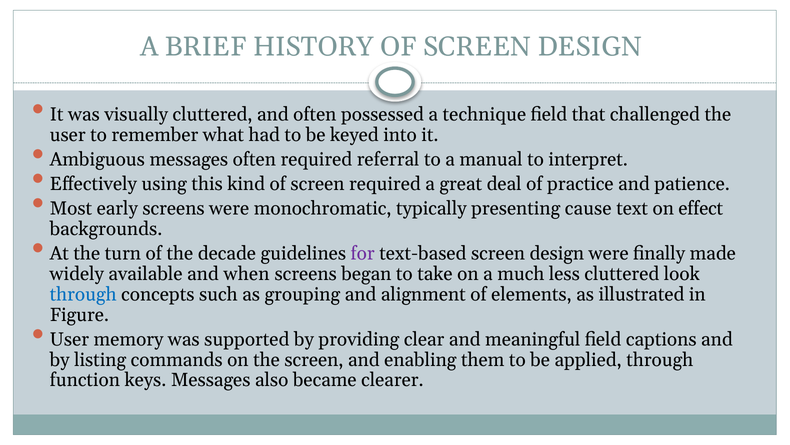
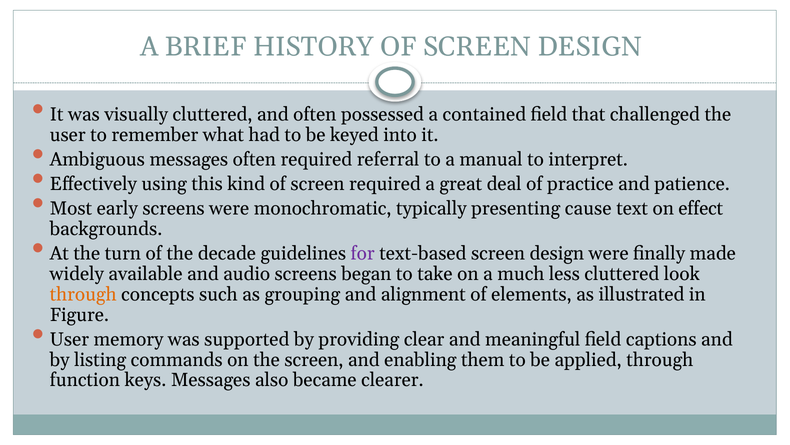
technique: technique -> contained
when: when -> audio
through at (83, 294) colour: blue -> orange
